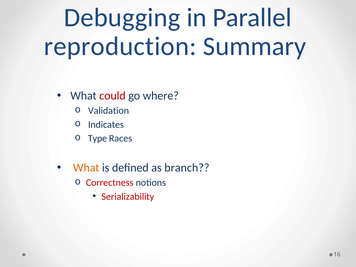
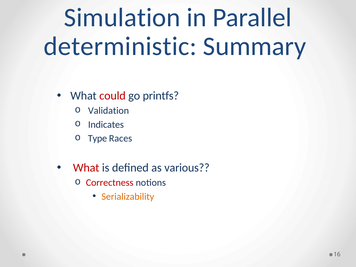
Debugging: Debugging -> Simulation
reproduction: reproduction -> deterministic
where: where -> printfs
What at (86, 168) colour: orange -> red
branch: branch -> various
Serializability colour: red -> orange
